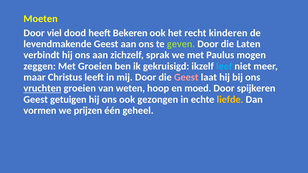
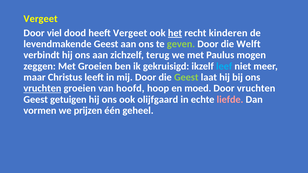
Moeten at (41, 19): Moeten -> Vergeet
heeft Bekeren: Bekeren -> Vergeet
het underline: none -> present
Laten: Laten -> Welft
sprak: sprak -> terug
Geest at (186, 77) colour: pink -> light green
weten: weten -> hoofd
Door spijkeren: spijkeren -> vruchten
gezongen: gezongen -> olijfgaard
liefde colour: yellow -> pink
